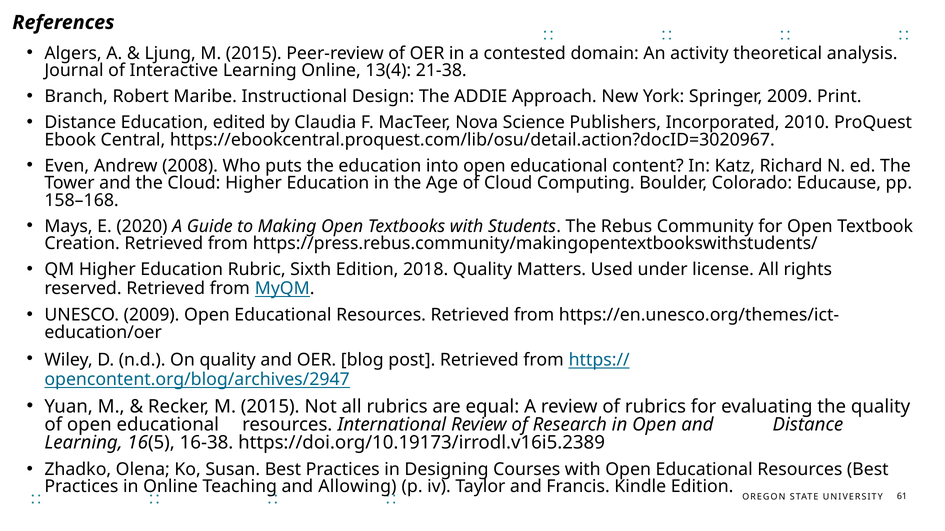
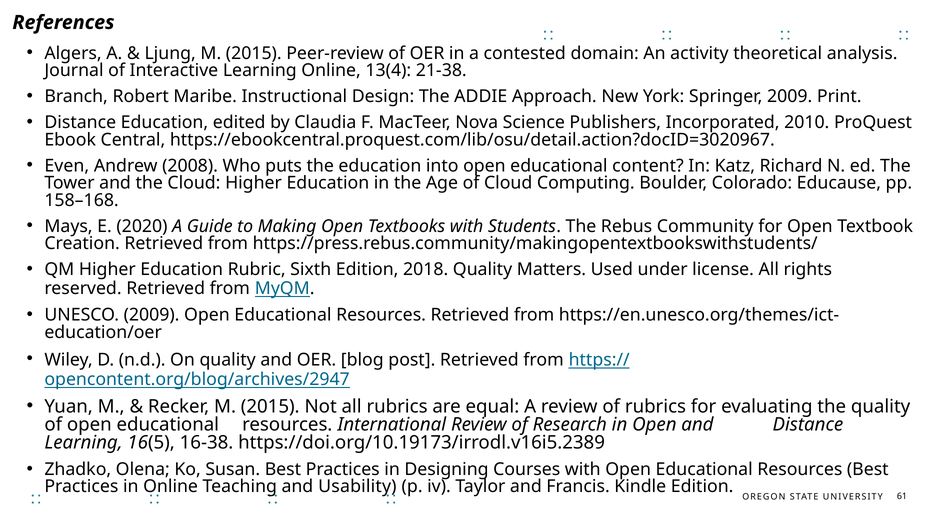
Allowing: Allowing -> Usability
